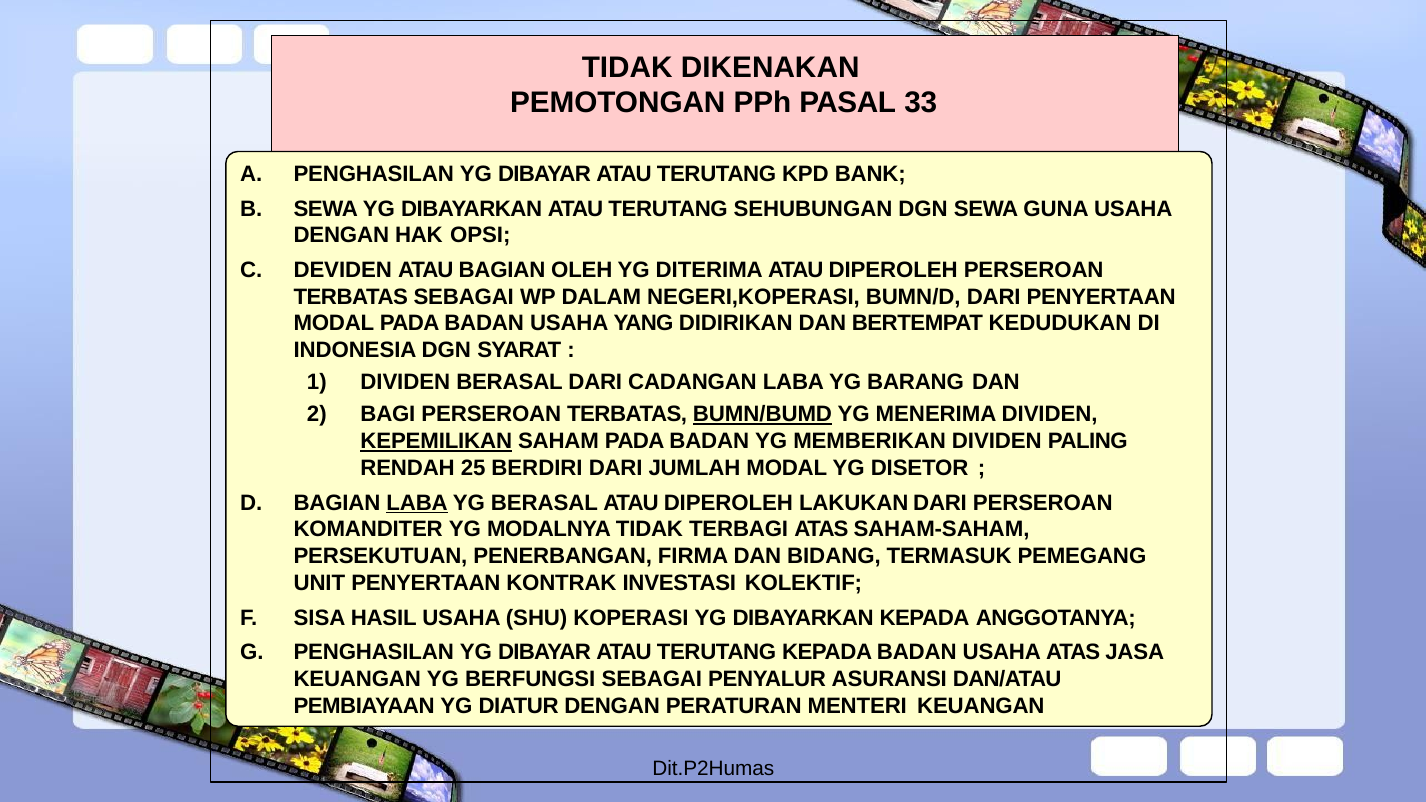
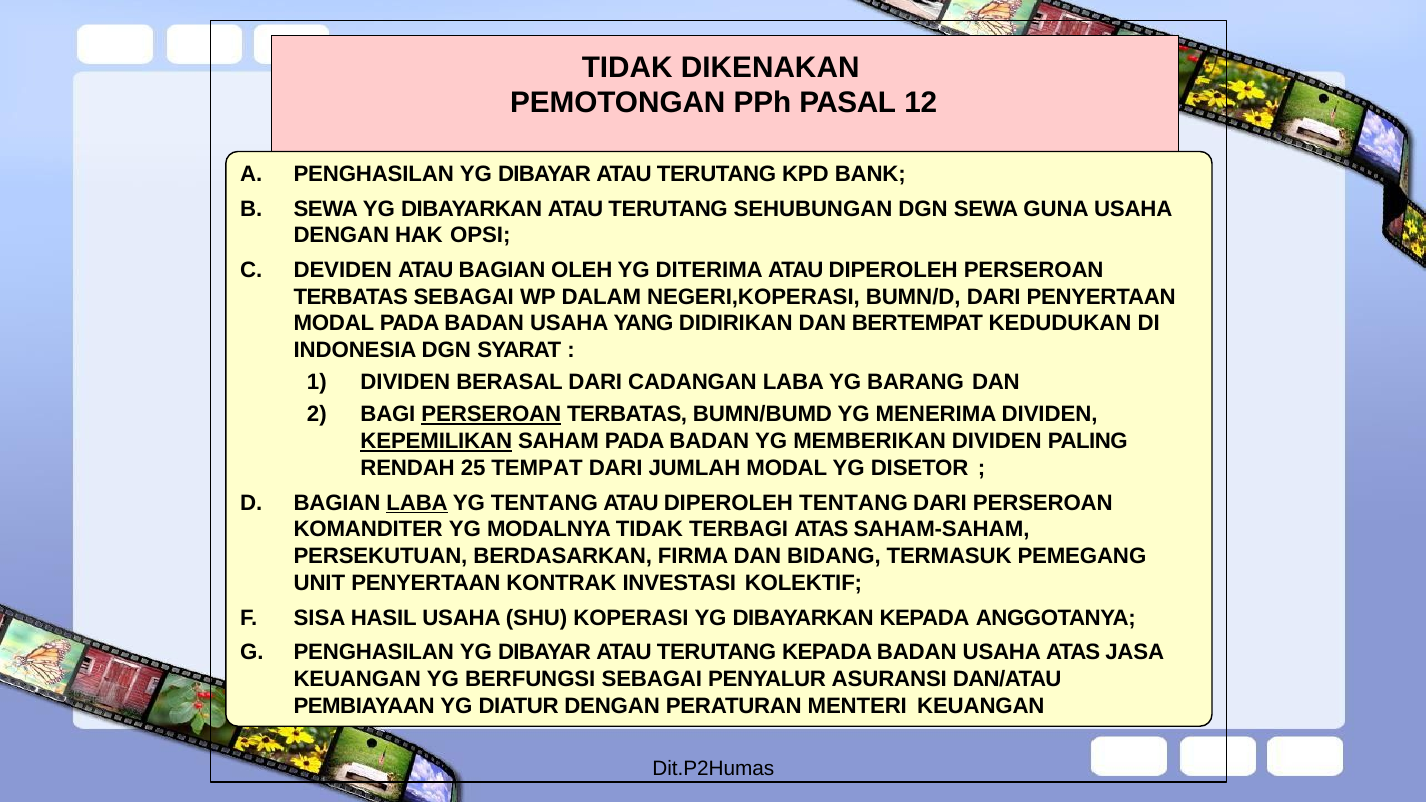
33: 33 -> 12
PERSEROAN at (491, 415) underline: none -> present
BUMN/BUMD underline: present -> none
BERDIRI: BERDIRI -> TEMPAT
YG BERASAL: BERASAL -> TENTANG
DIPEROLEH LAKUKAN: LAKUKAN -> TENTANG
PENERBANGAN: PENERBANGAN -> BERDASARKAN
